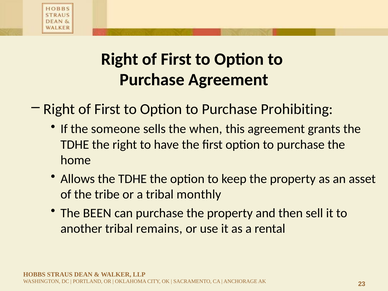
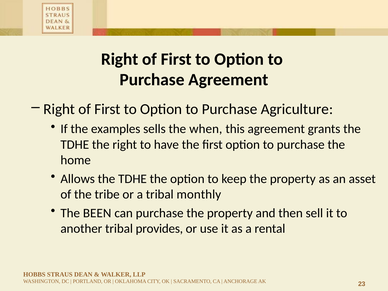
Prohibiting: Prohibiting -> Agriculture
someone: someone -> examples
remains: remains -> provides
